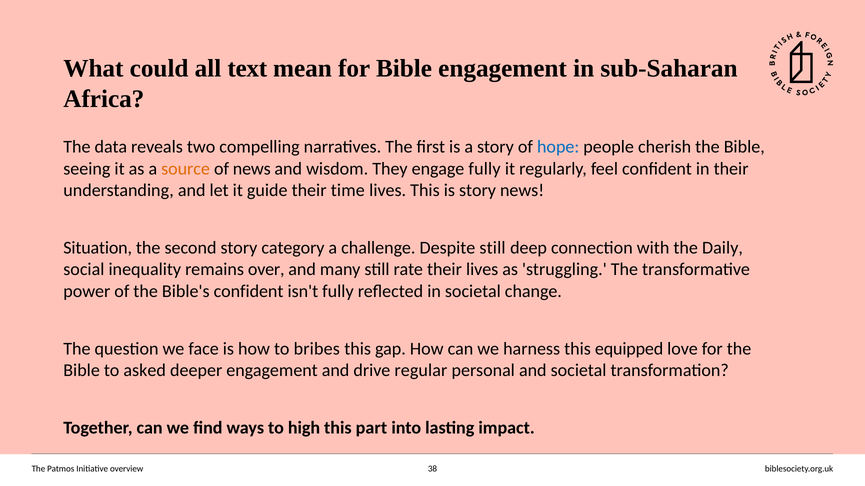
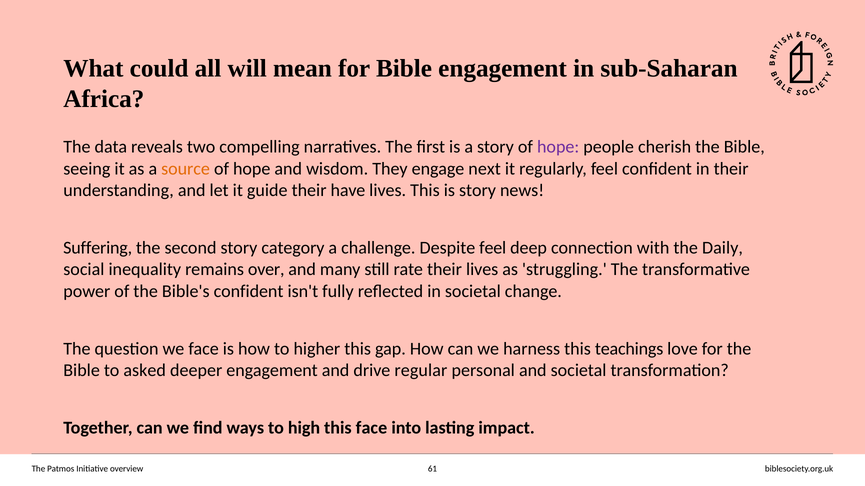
text: text -> will
hope at (558, 147) colour: blue -> purple
news at (252, 169): news -> hope
engage fully: fully -> next
time: time -> have
Situation: Situation -> Suffering
Despite still: still -> feel
bribes: bribes -> higher
equipped: equipped -> teachings
this part: part -> face
38: 38 -> 61
